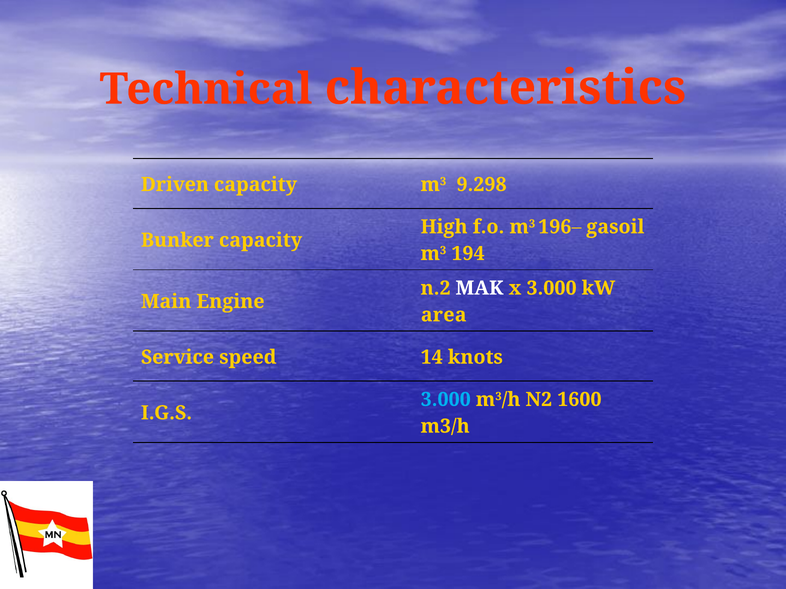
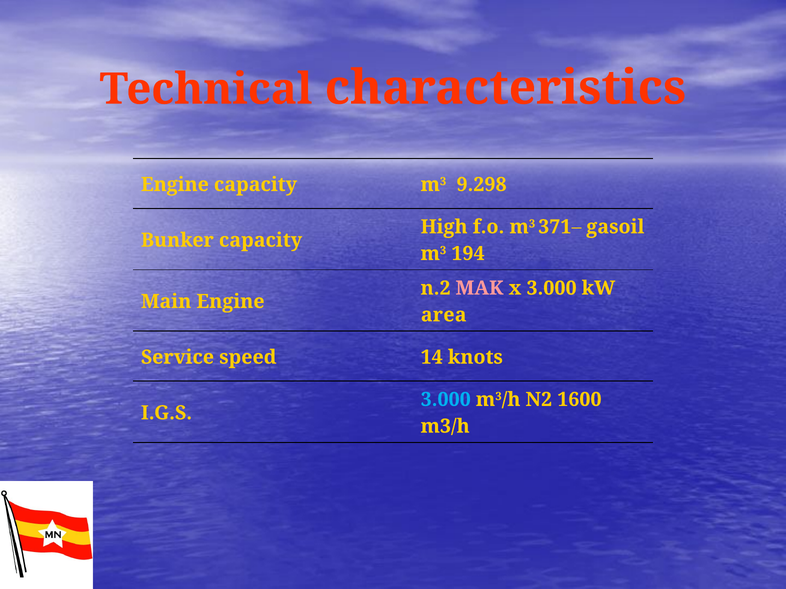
Driven at (175, 185): Driven -> Engine
196–: 196– -> 371–
MAK colour: white -> pink
